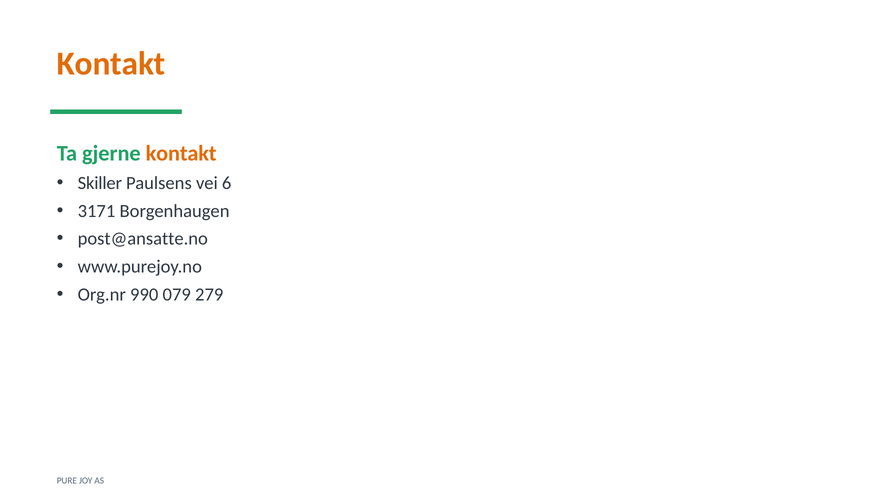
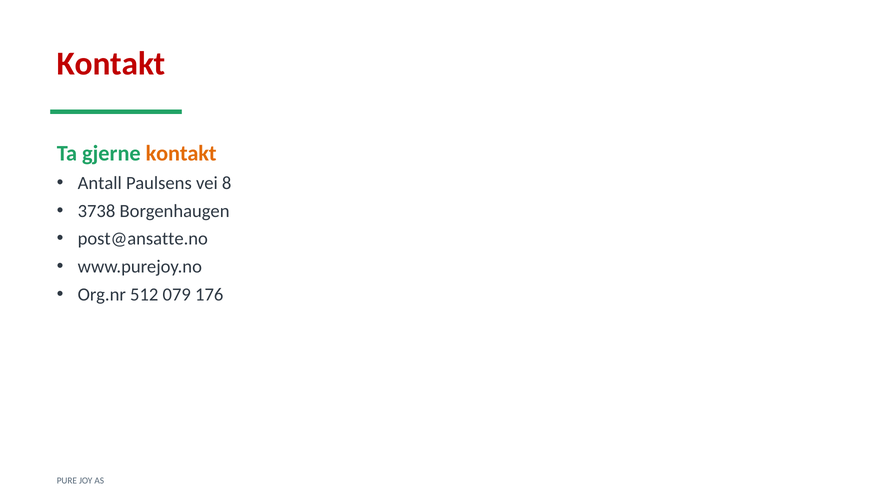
Kontakt at (111, 64) colour: orange -> red
Skiller: Skiller -> Antall
6: 6 -> 8
3171: 3171 -> 3738
990: 990 -> 512
279: 279 -> 176
